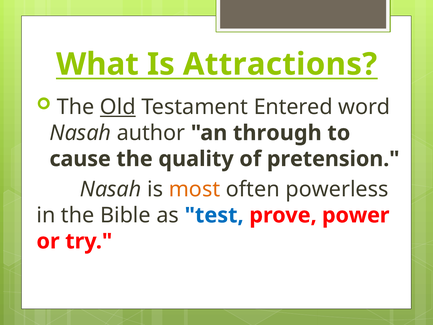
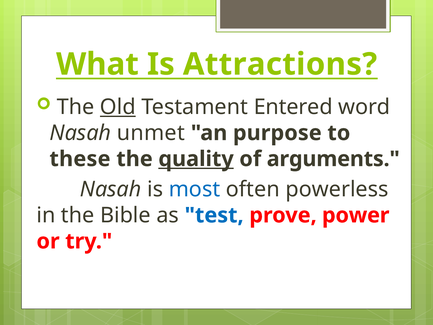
author: author -> unmet
through: through -> purpose
cause: cause -> these
quality underline: none -> present
pretension: pretension -> arguments
most colour: orange -> blue
